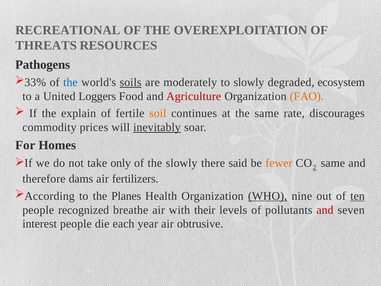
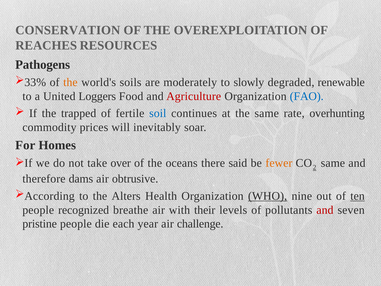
RECREATIONAL: RECREATIONAL -> CONSERVATION
THREATS: THREATS -> REACHES
the at (70, 82) colour: blue -> orange
soils underline: present -> none
ecosystem: ecosystem -> renewable
FAO colour: orange -> blue
explain: explain -> trapped
soil colour: orange -> blue
discourages: discourages -> overhunting
inevitably underline: present -> none
only: only -> over
the slowly: slowly -> oceans
fertilizers: fertilizers -> obtrusive
Planes: Planes -> Alters
interest: interest -> pristine
obtrusive: obtrusive -> challenge
